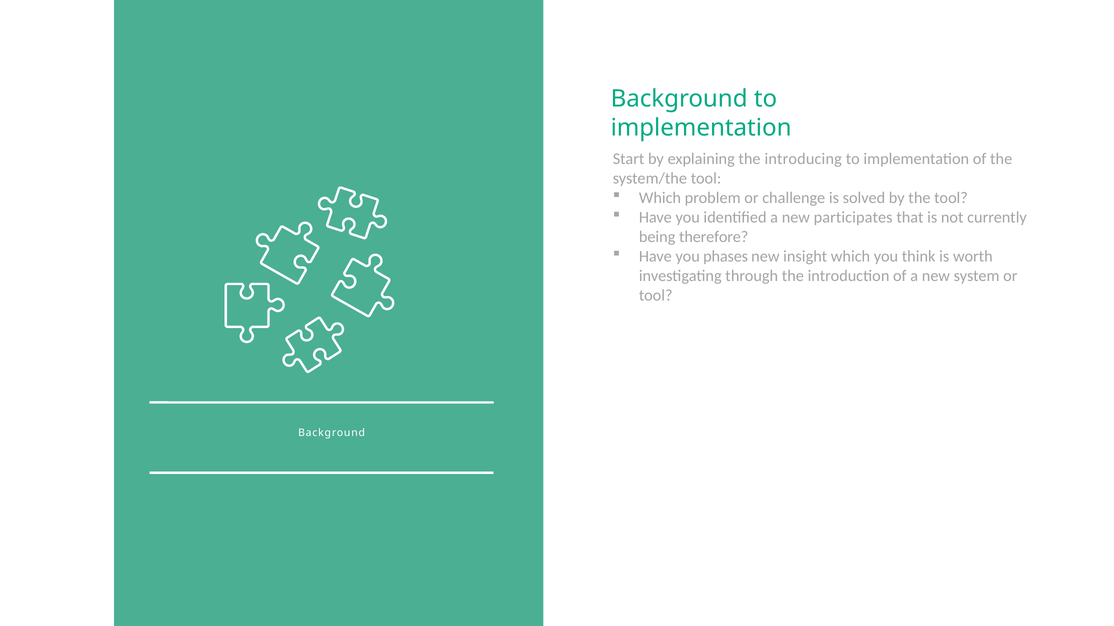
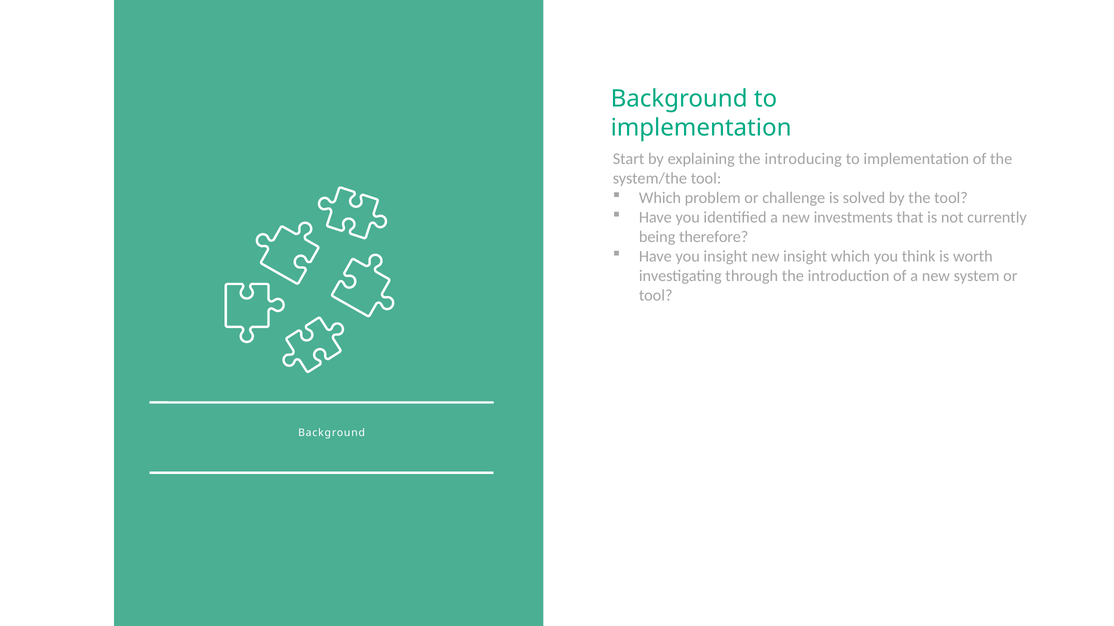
participates: participates -> investments
you phases: phases -> insight
